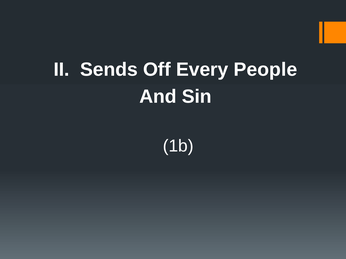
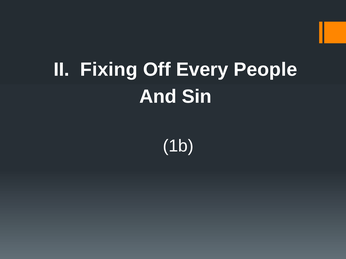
Sends: Sends -> Fixing
